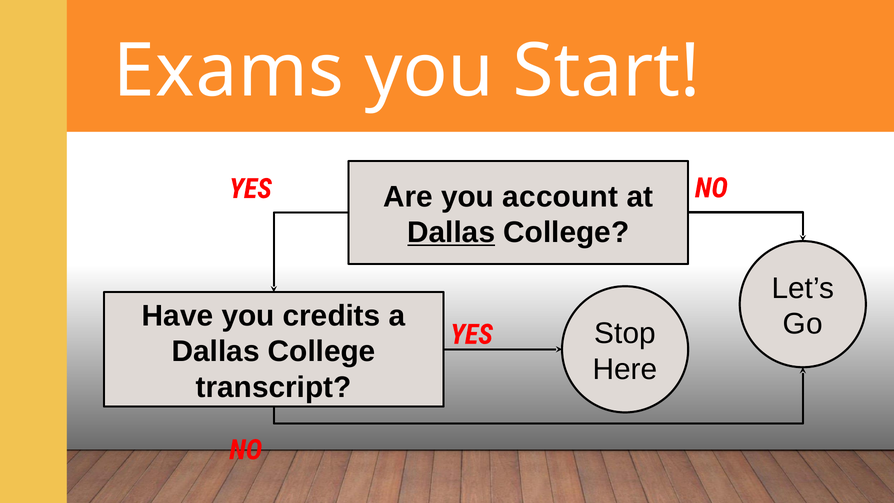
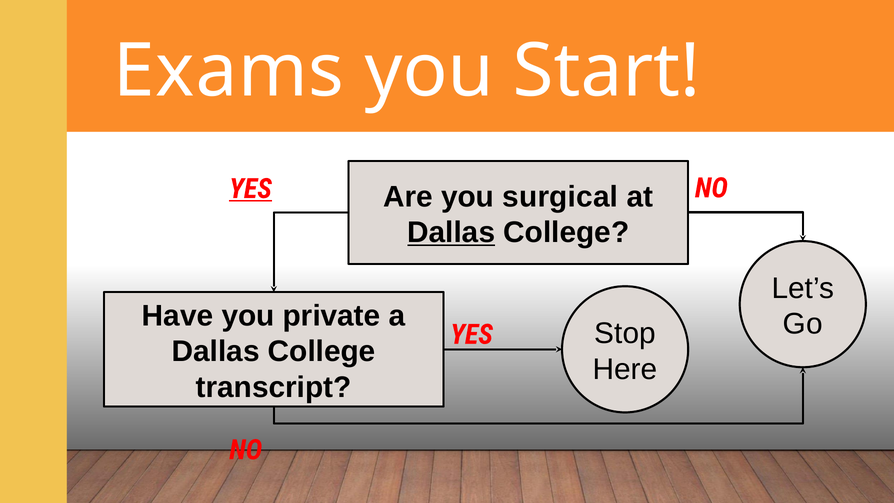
YES at (250, 189) underline: none -> present
account: account -> surgical
credits: credits -> private
